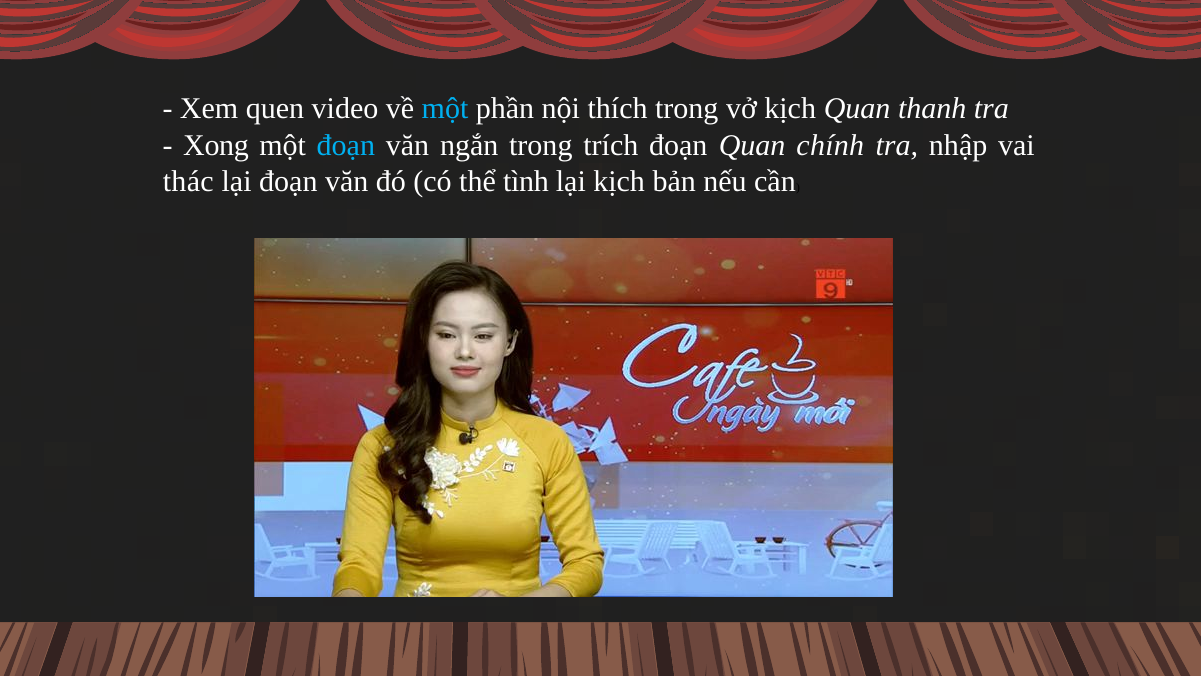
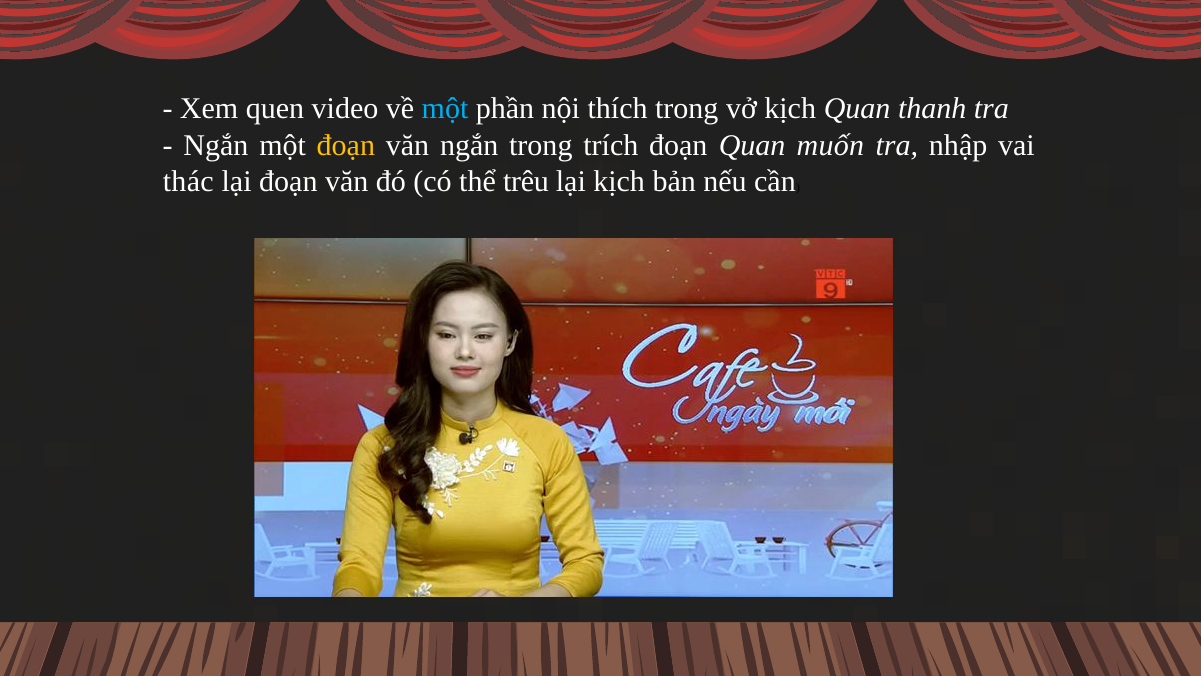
Xong at (216, 145): Xong -> Ngắn
đoạn at (346, 145) colour: light blue -> yellow
chính: chính -> muốn
tình: tình -> trêu
